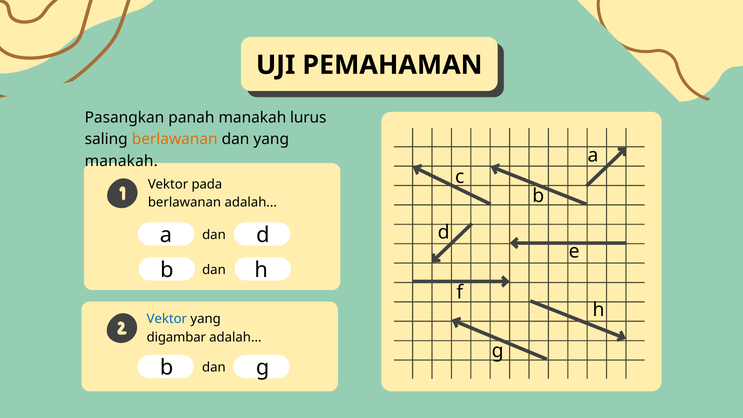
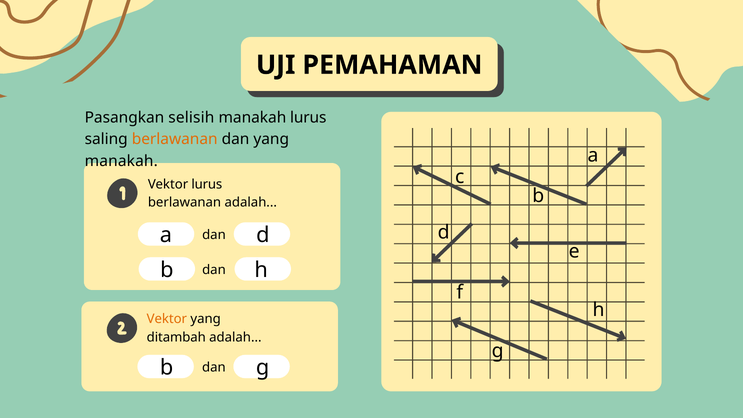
panah: panah -> selisih
Vektor pada: pada -> lurus
Vektor at (167, 319) colour: blue -> orange
digambar: digambar -> ditambah
